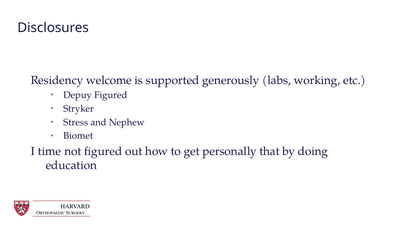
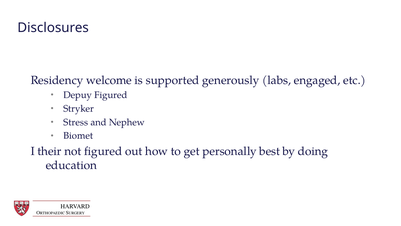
working: working -> engaged
time: time -> their
that: that -> best
